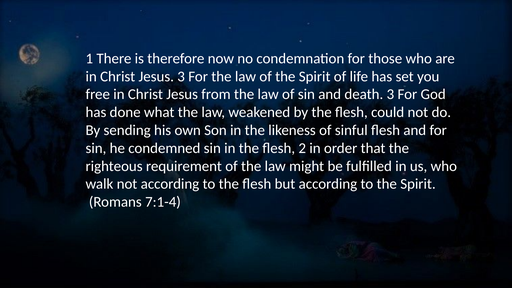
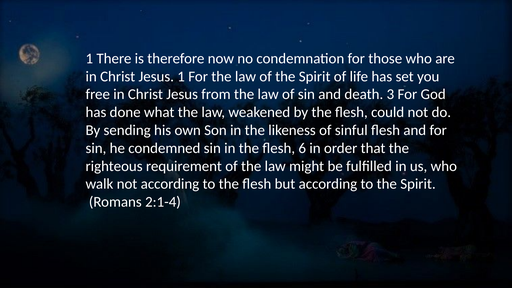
Jesus 3: 3 -> 1
2: 2 -> 6
7:1-4: 7:1-4 -> 2:1-4
